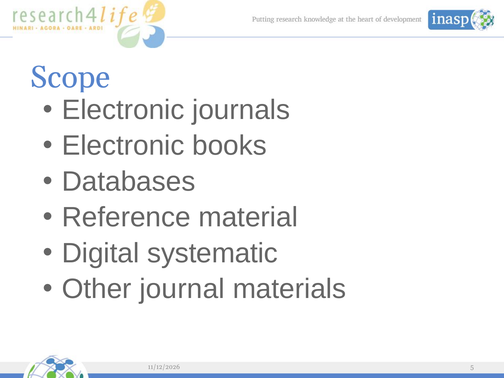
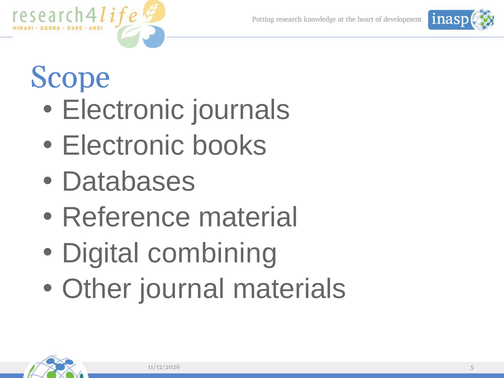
systematic: systematic -> combining
